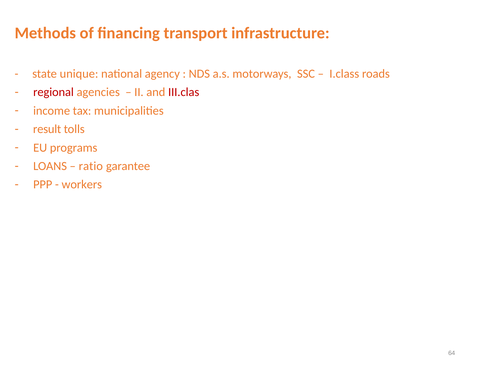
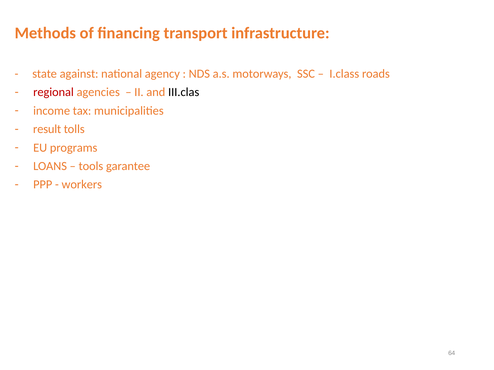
unique: unique -> against
III.clas colour: red -> black
ratio: ratio -> tools
